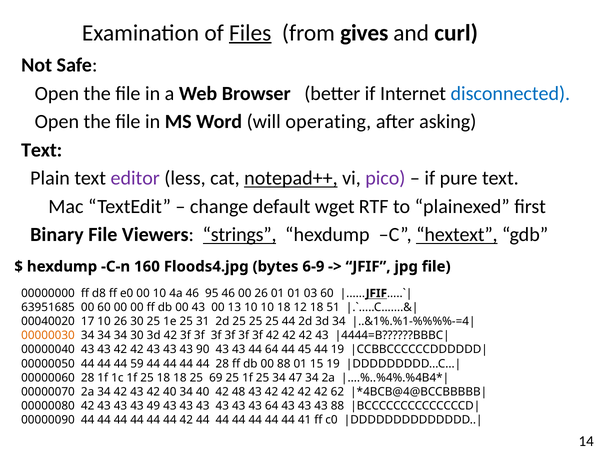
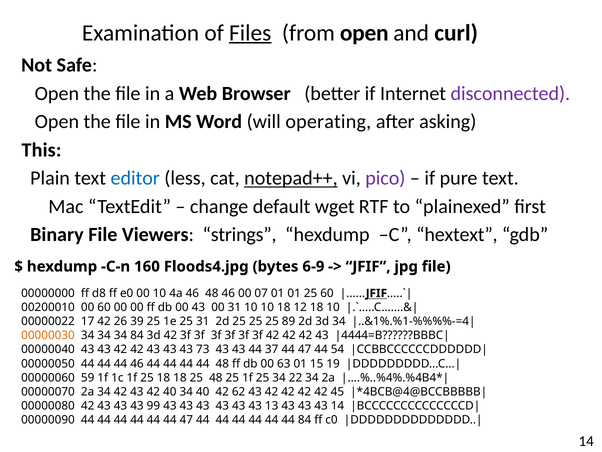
from gives: gives -> open
disconnected colour: blue -> purple
Text at (42, 150): Text -> This
editor colour: purple -> blue
strings underline: present -> none
hextext underline: present -> none
46 95: 95 -> 48
00 26: 26 -> 07
01 03: 03 -> 25
63951685: 63951685 -> 00200010
00 13: 13 -> 31
18 51: 51 -> 10
00040020: 00040020 -> 00000022
17 10: 10 -> 42
26 30: 30 -> 39
25 44: 44 -> 89
34 30: 30 -> 84
90: 90 -> 73
44 64: 64 -> 37
45 at (305, 349): 45 -> 47
44 19: 19 -> 54
44 59: 59 -> 46
44 28: 28 -> 48
00 88: 88 -> 63
00000060 28: 28 -> 59
25 69: 69 -> 48
47: 47 -> 22
48: 48 -> 62
62: 62 -> 45
49: 49 -> 99
43 64: 64 -> 13
43 88: 88 -> 14
44 44 42: 42 -> 47
44 41: 41 -> 84
